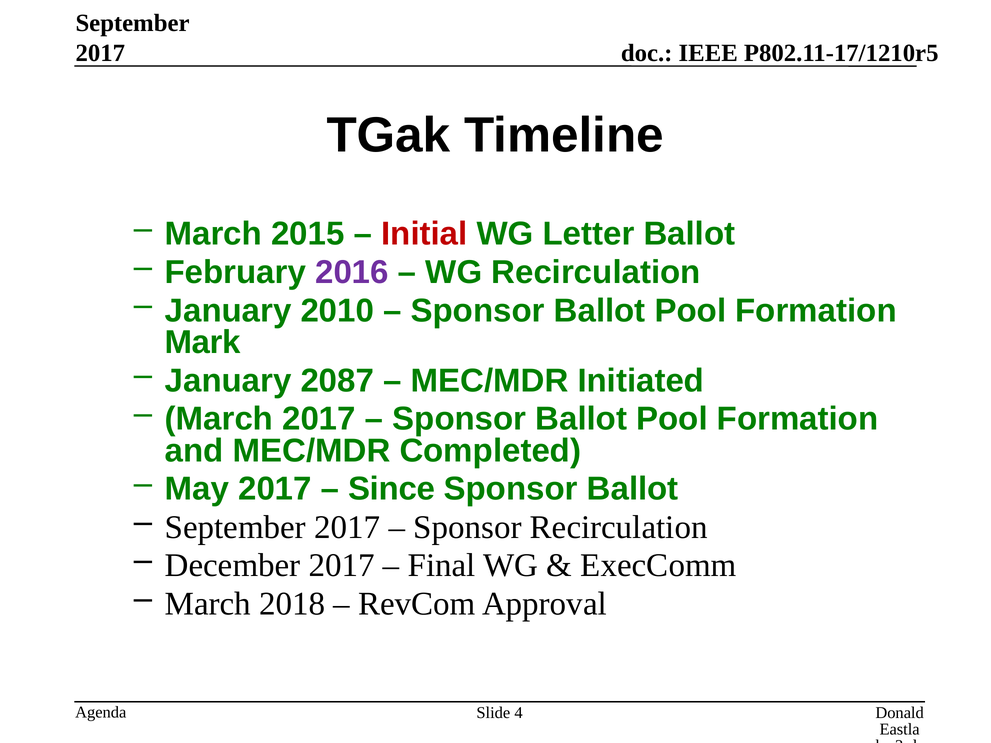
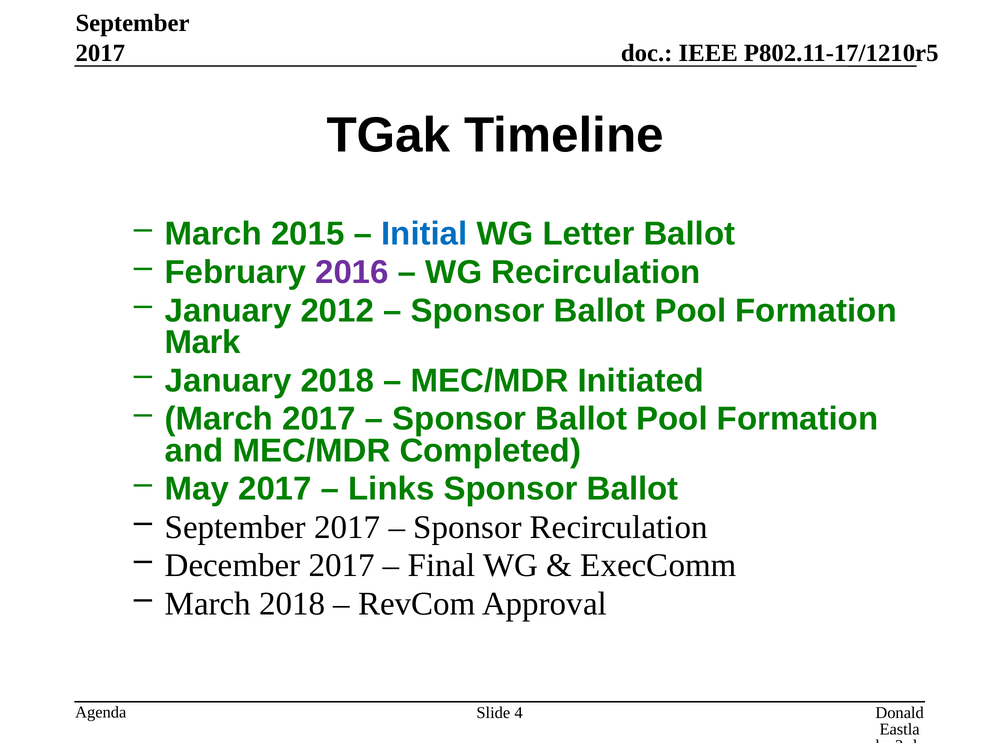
Initial colour: red -> blue
2010: 2010 -> 2012
January 2087: 2087 -> 2018
Since: Since -> Links
